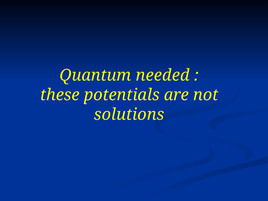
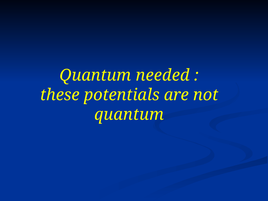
solutions at (129, 115): solutions -> quantum
